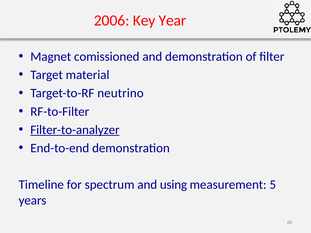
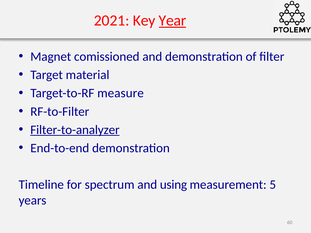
2006: 2006 -> 2021
Year underline: none -> present
neutrino: neutrino -> measure
